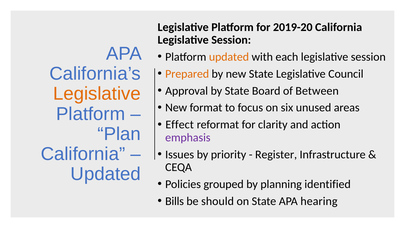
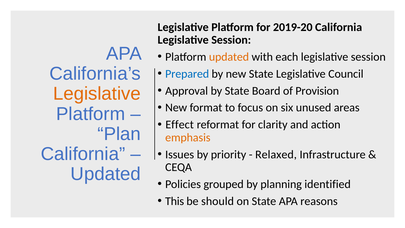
Prepared colour: orange -> blue
Between: Between -> Provision
emphasis colour: purple -> orange
Register: Register -> Relaxed
Bills: Bills -> This
hearing: hearing -> reasons
